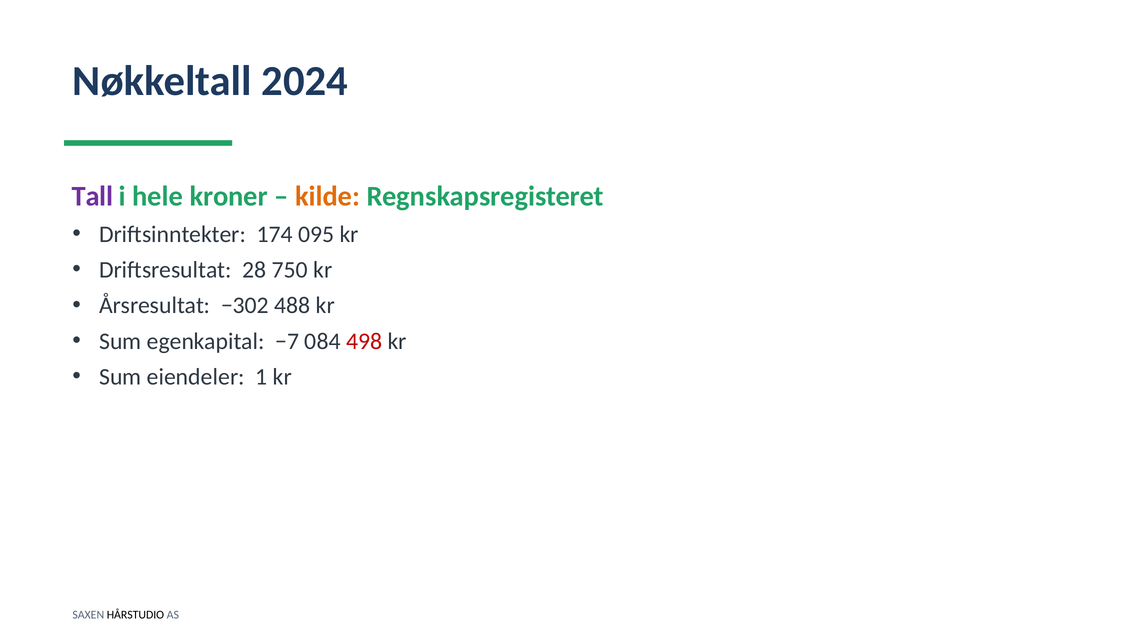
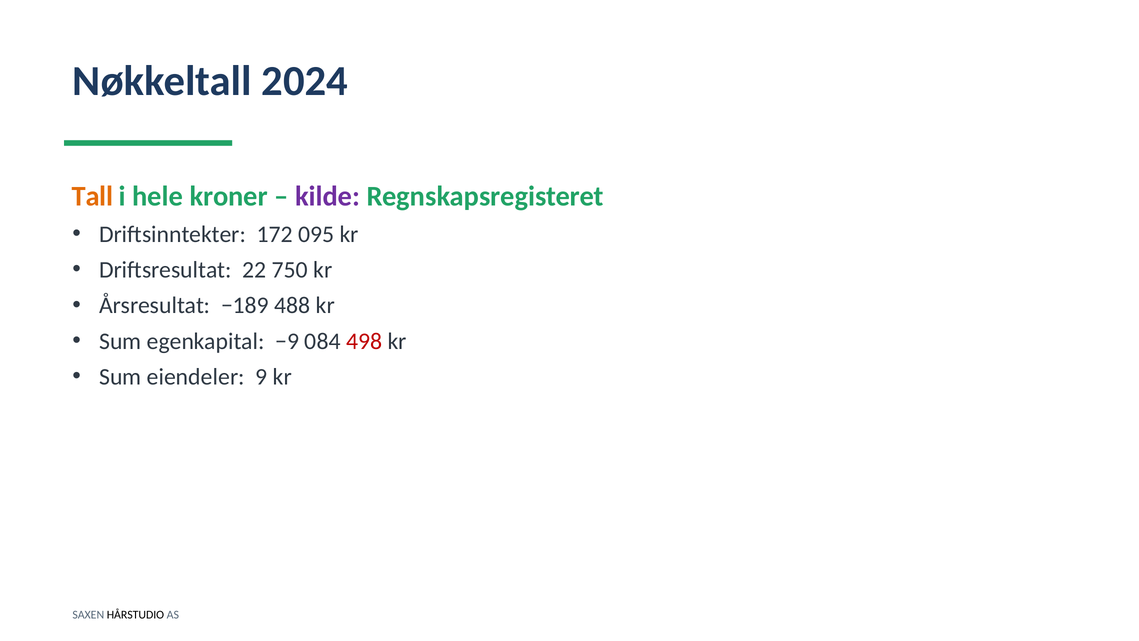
Tall colour: purple -> orange
kilde colour: orange -> purple
174: 174 -> 172
28: 28 -> 22
−302: −302 -> −189
−7: −7 -> −9
1: 1 -> 9
